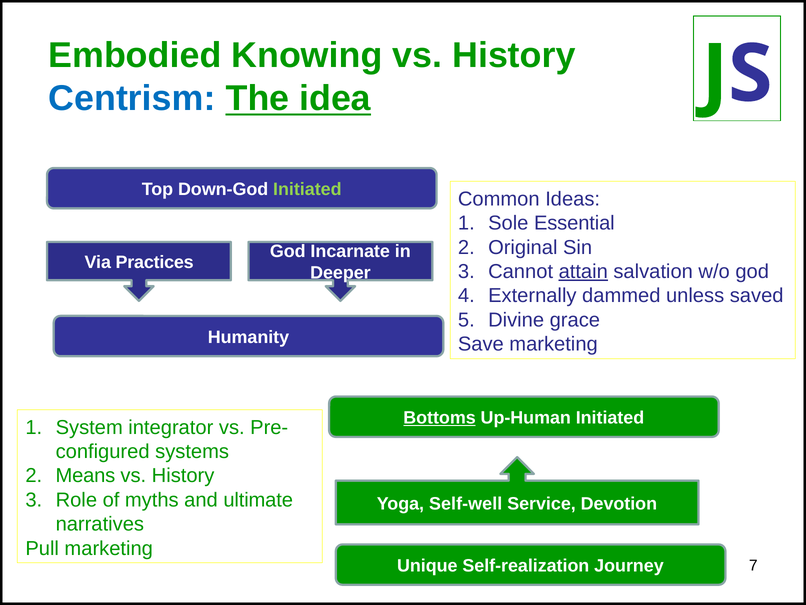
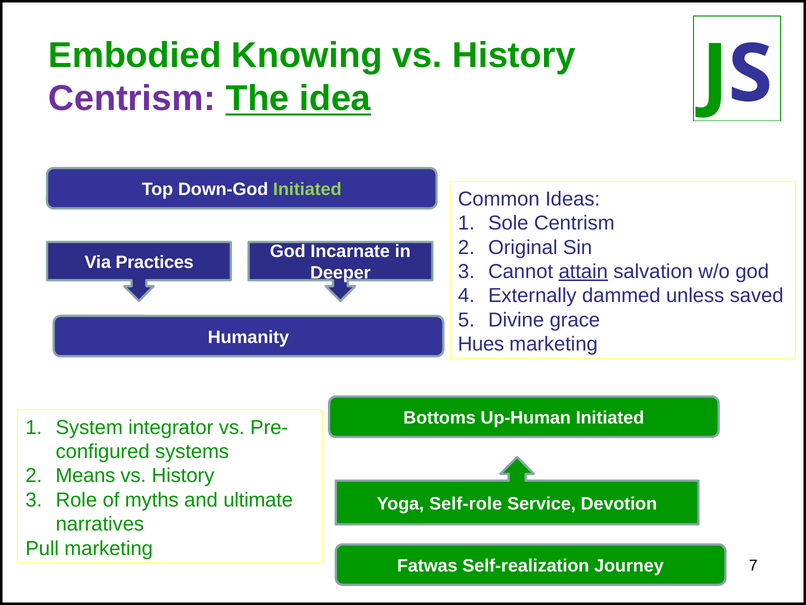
Centrism at (132, 99) colour: blue -> purple
Sole Essential: Essential -> Centrism
Save: Save -> Hues
Bottoms underline: present -> none
Self-well: Self-well -> Self-role
Unique: Unique -> Fatwas
